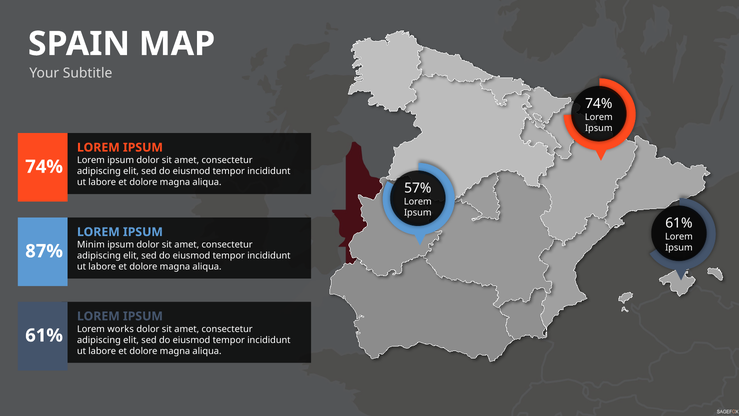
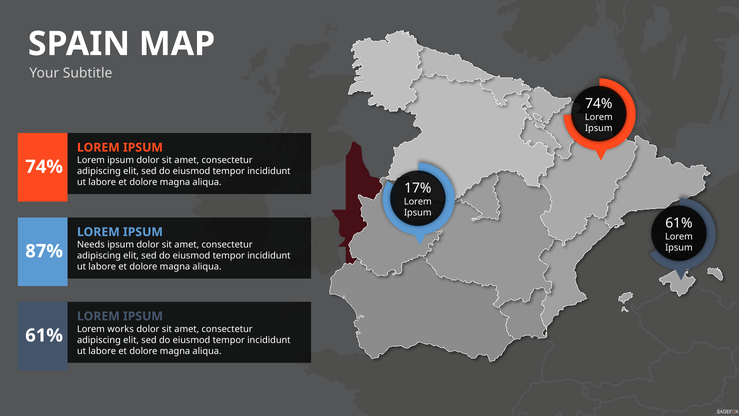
57%: 57% -> 17%
Minim: Minim -> Needs
